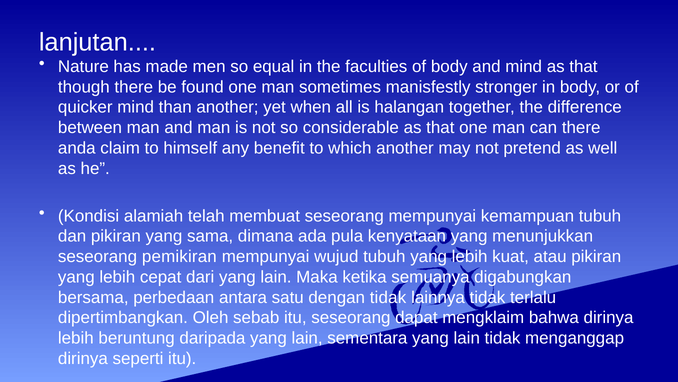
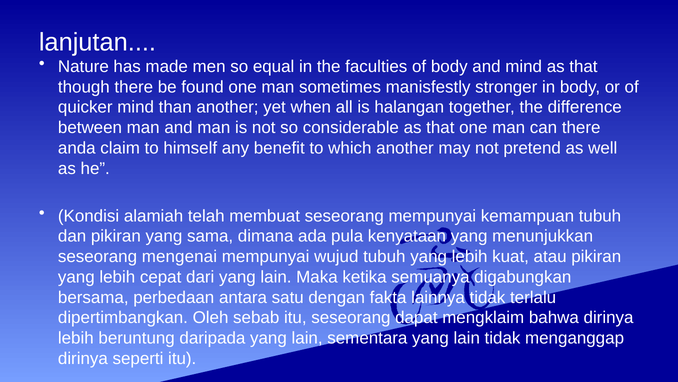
pemikiran: pemikiran -> mengenai
dengan tidak: tidak -> fakta
